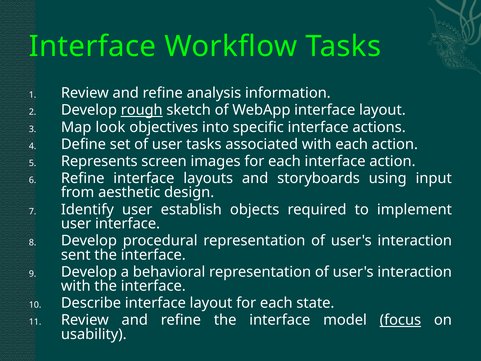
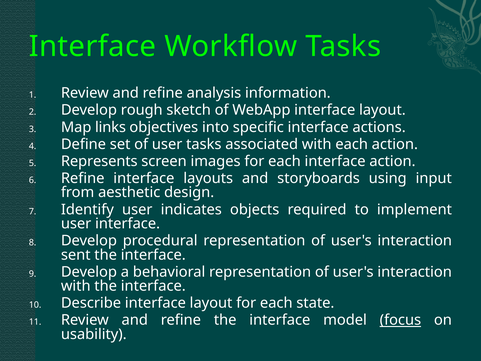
rough underline: present -> none
look: look -> links
establish: establish -> indicates
